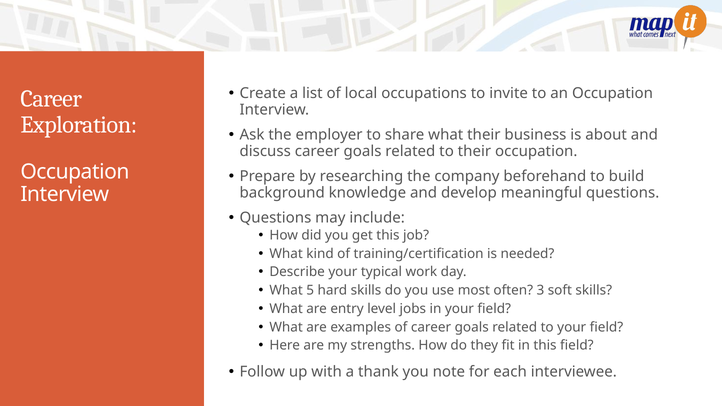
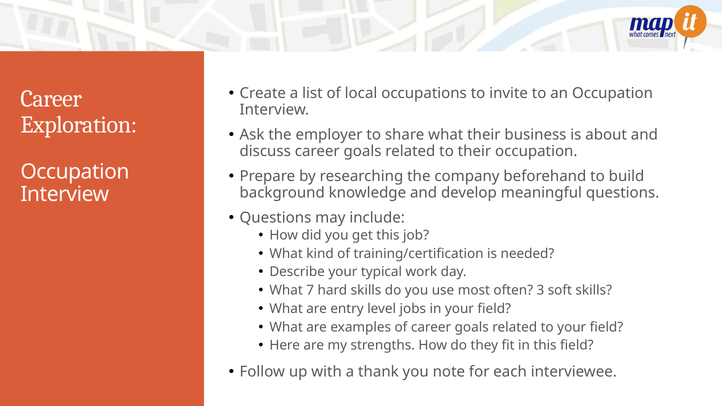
5: 5 -> 7
